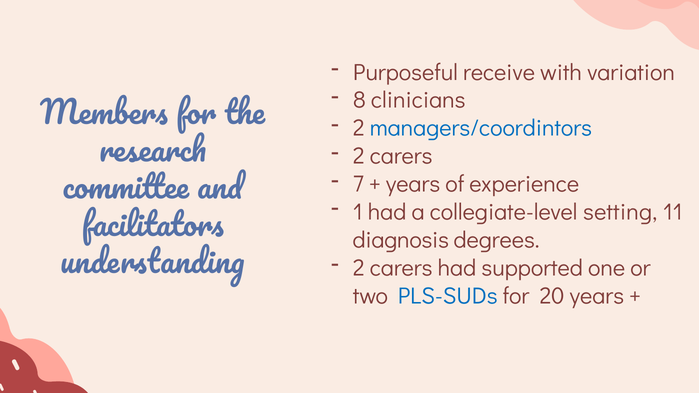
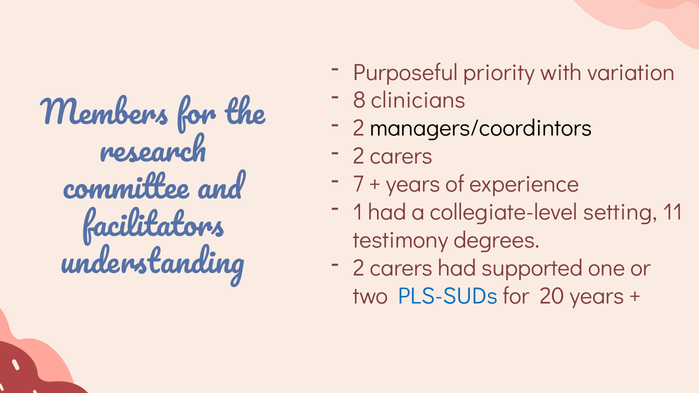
receive: receive -> priority
managers/coordintors colour: blue -> black
diagnosis: diagnosis -> testimony
